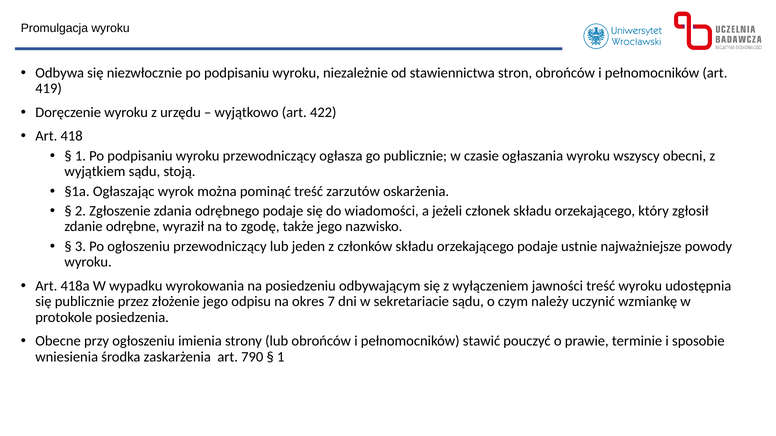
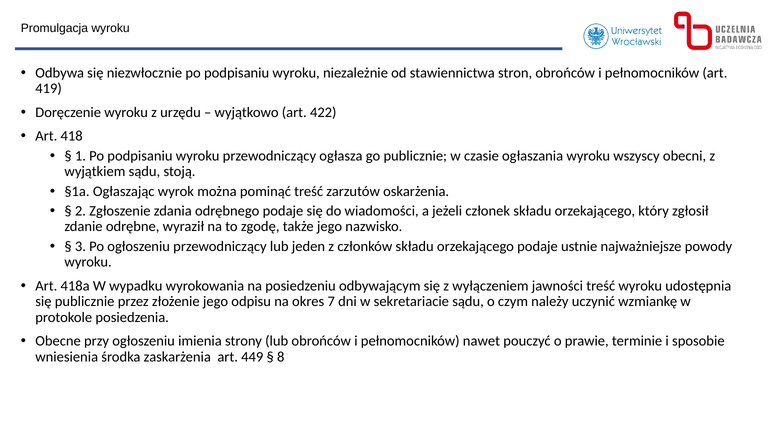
stawić: stawić -> nawet
790: 790 -> 449
1 at (281, 357): 1 -> 8
